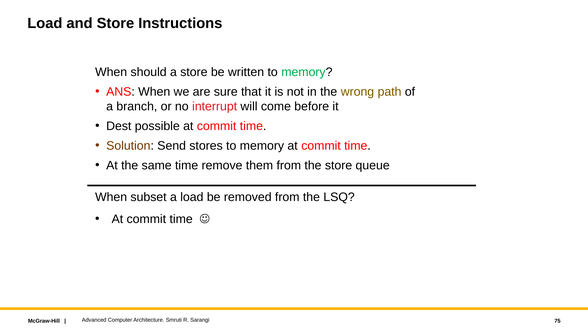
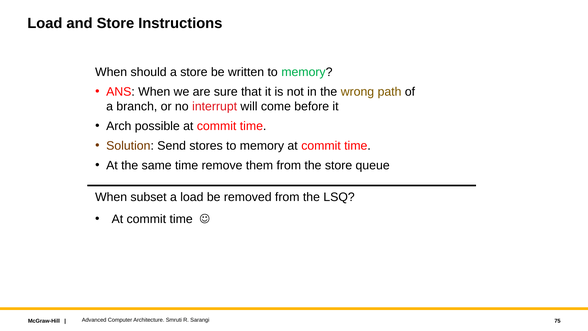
Dest: Dest -> Arch
